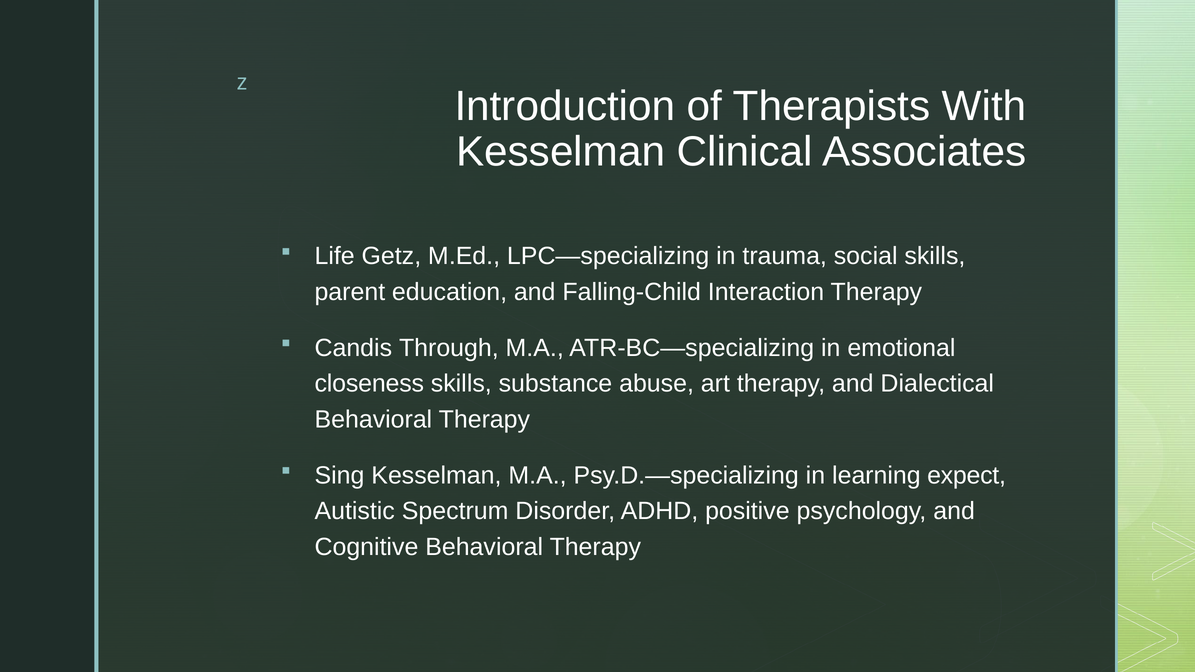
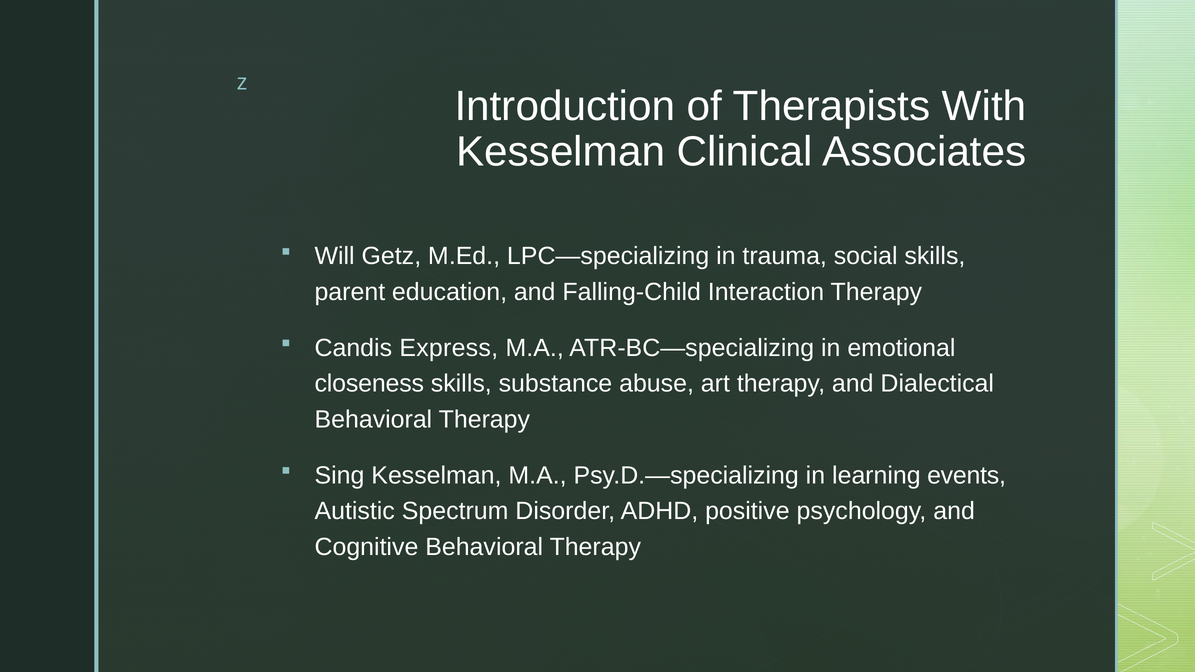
Life: Life -> Will
Through: Through -> Express
expect: expect -> events
